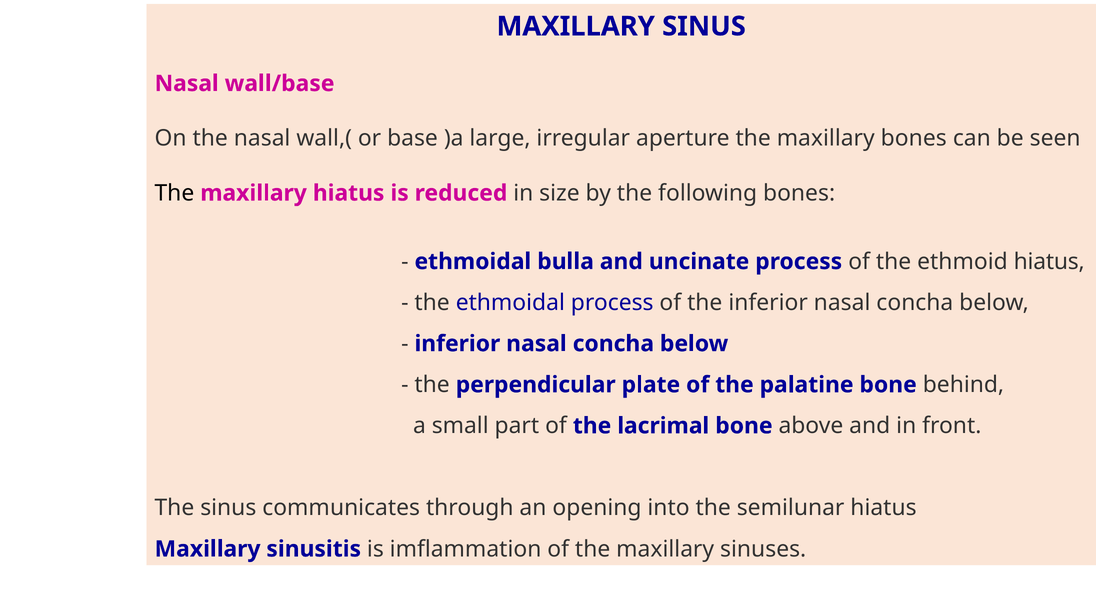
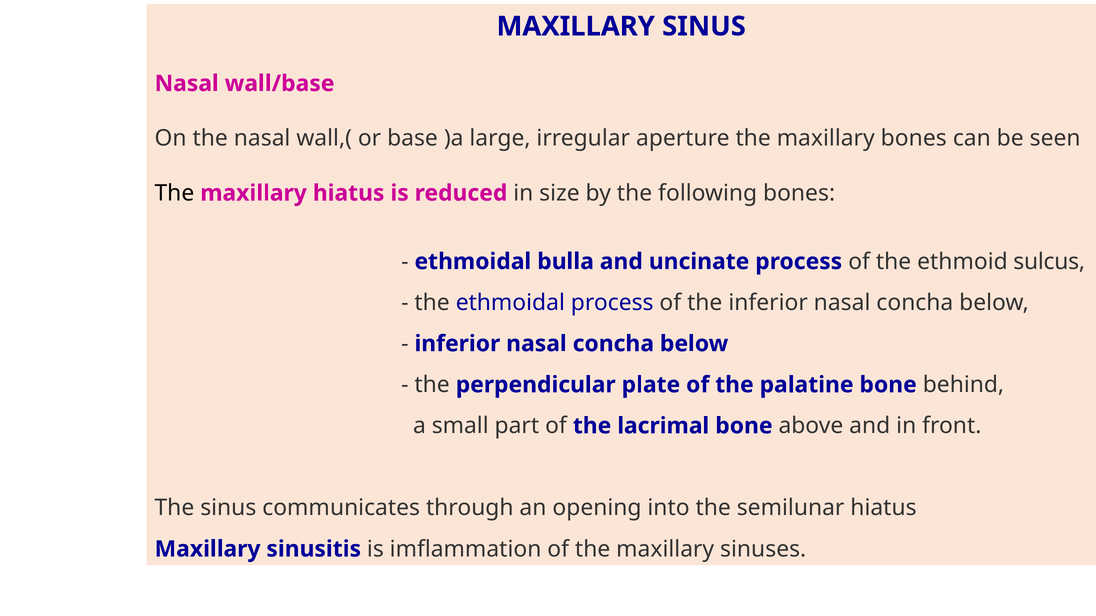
ethmoid hiatus: hiatus -> sulcus
